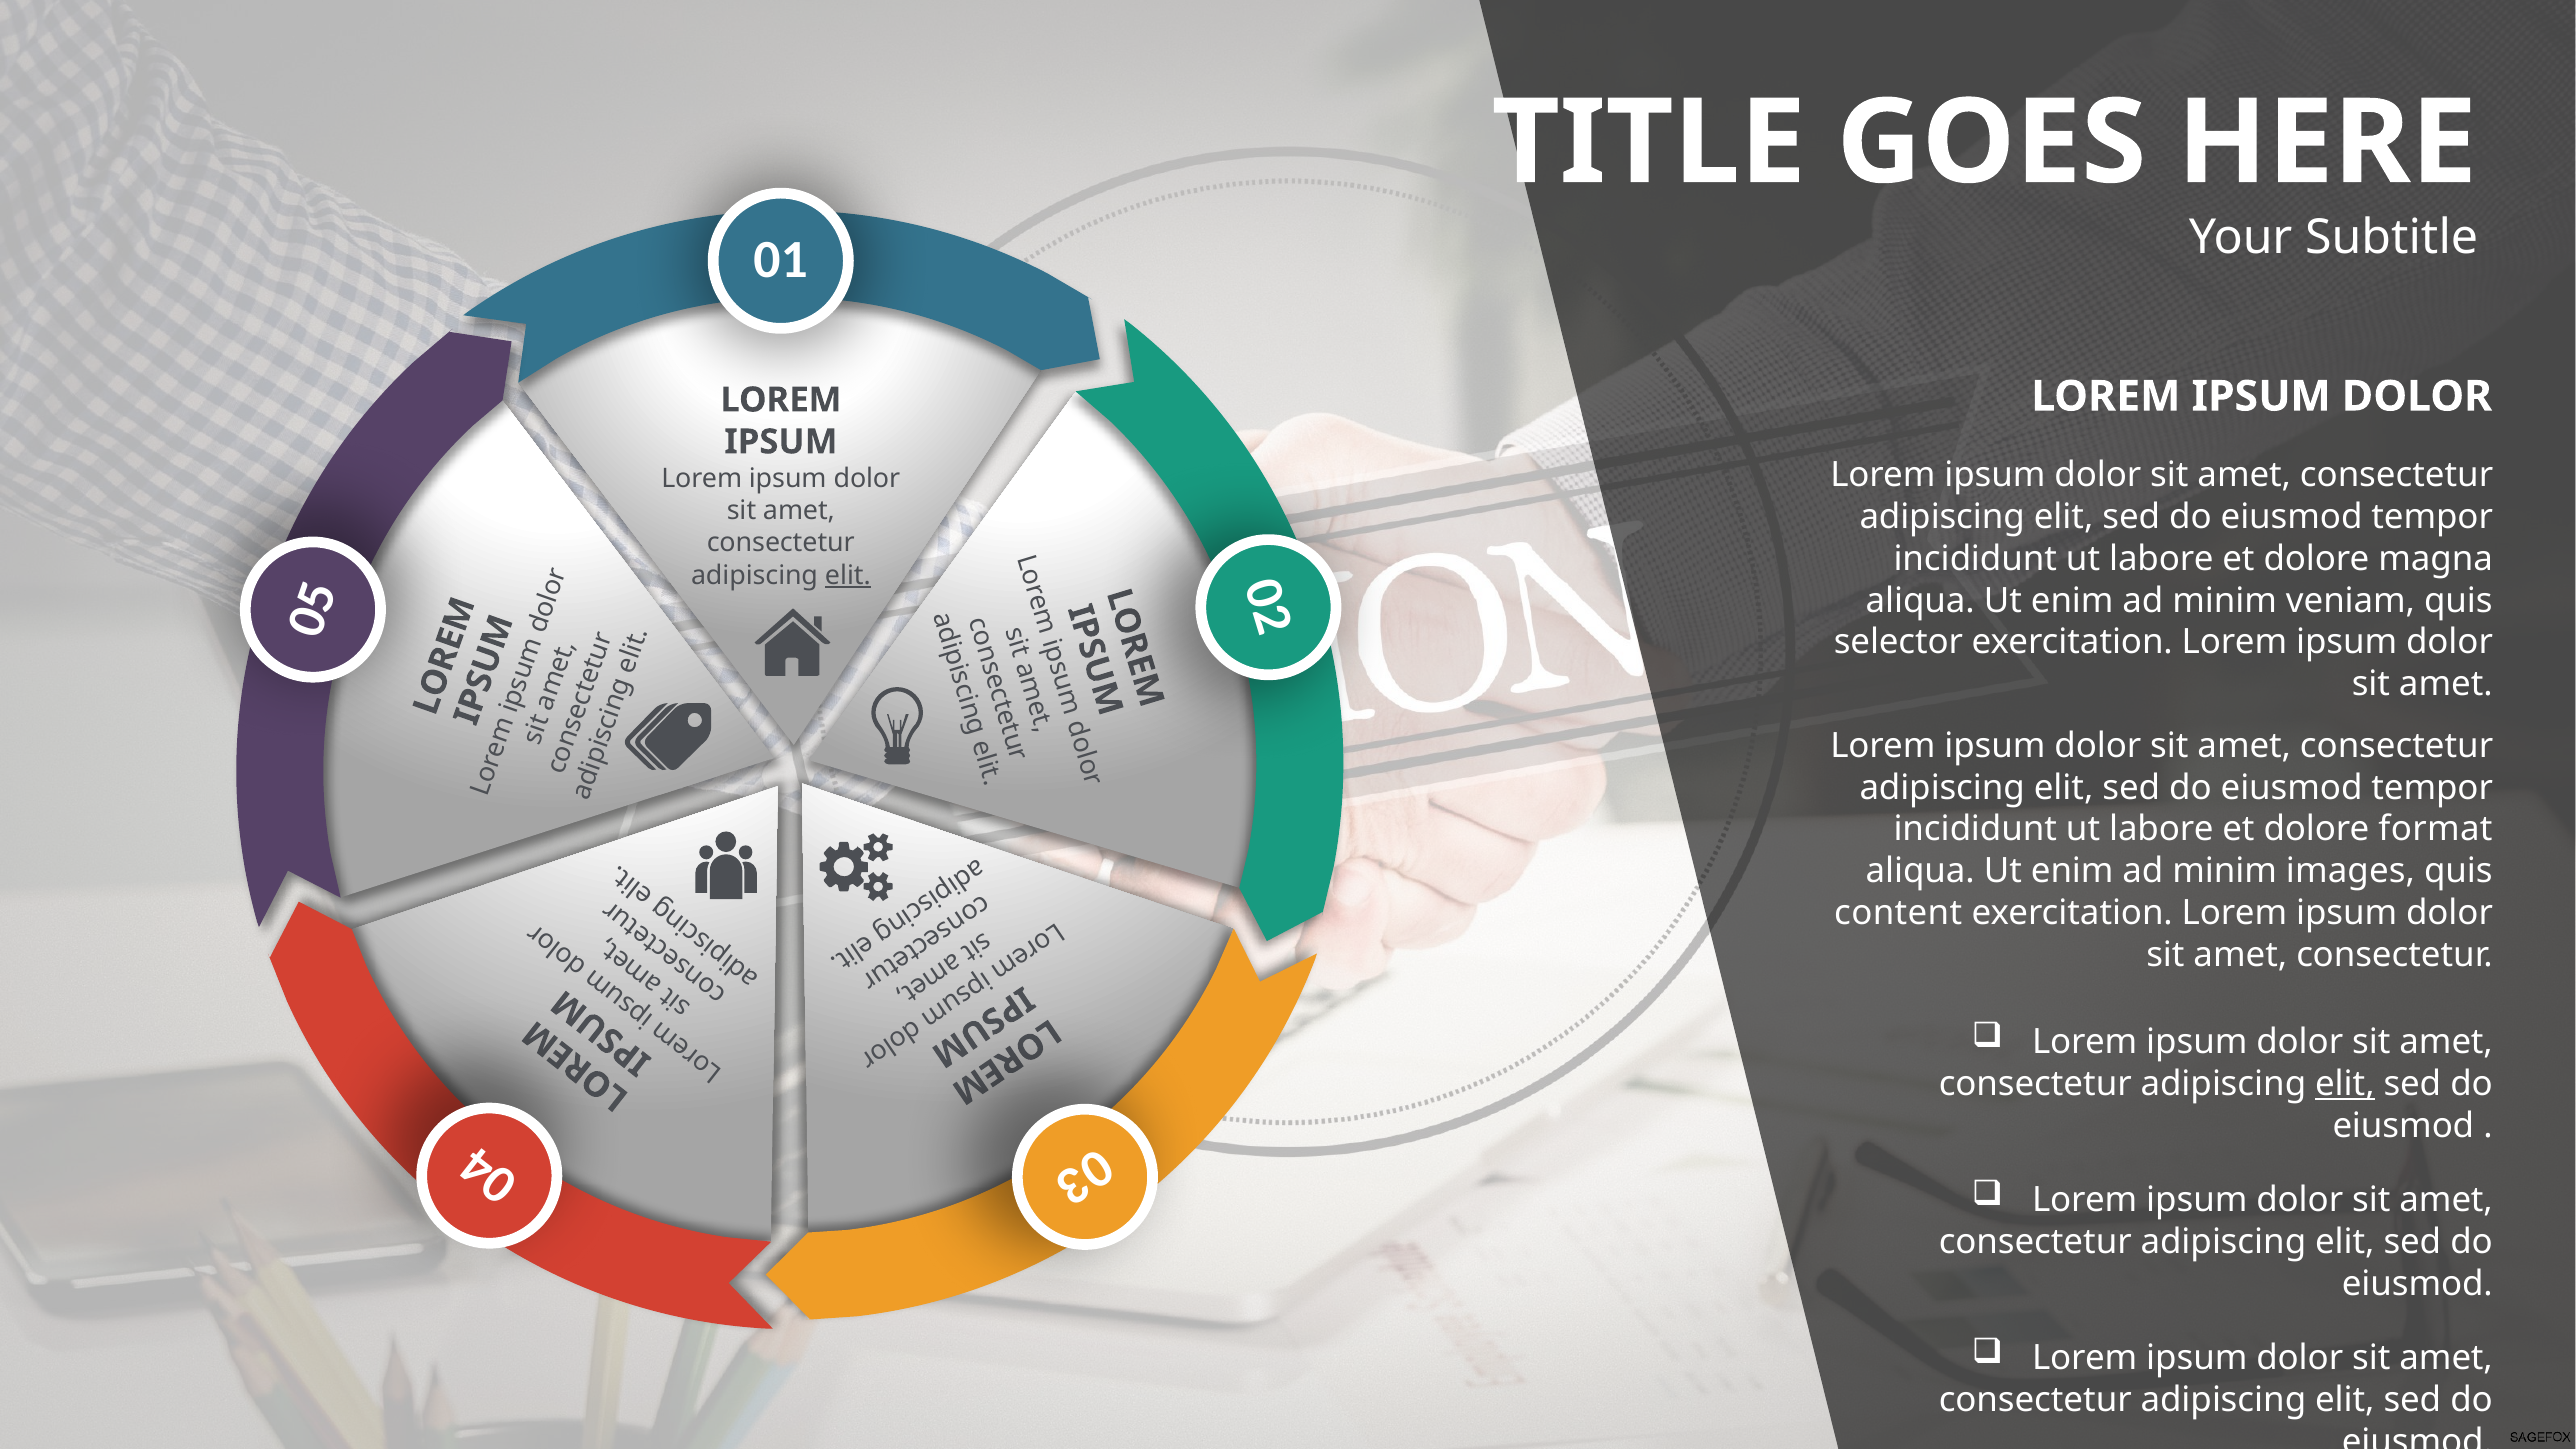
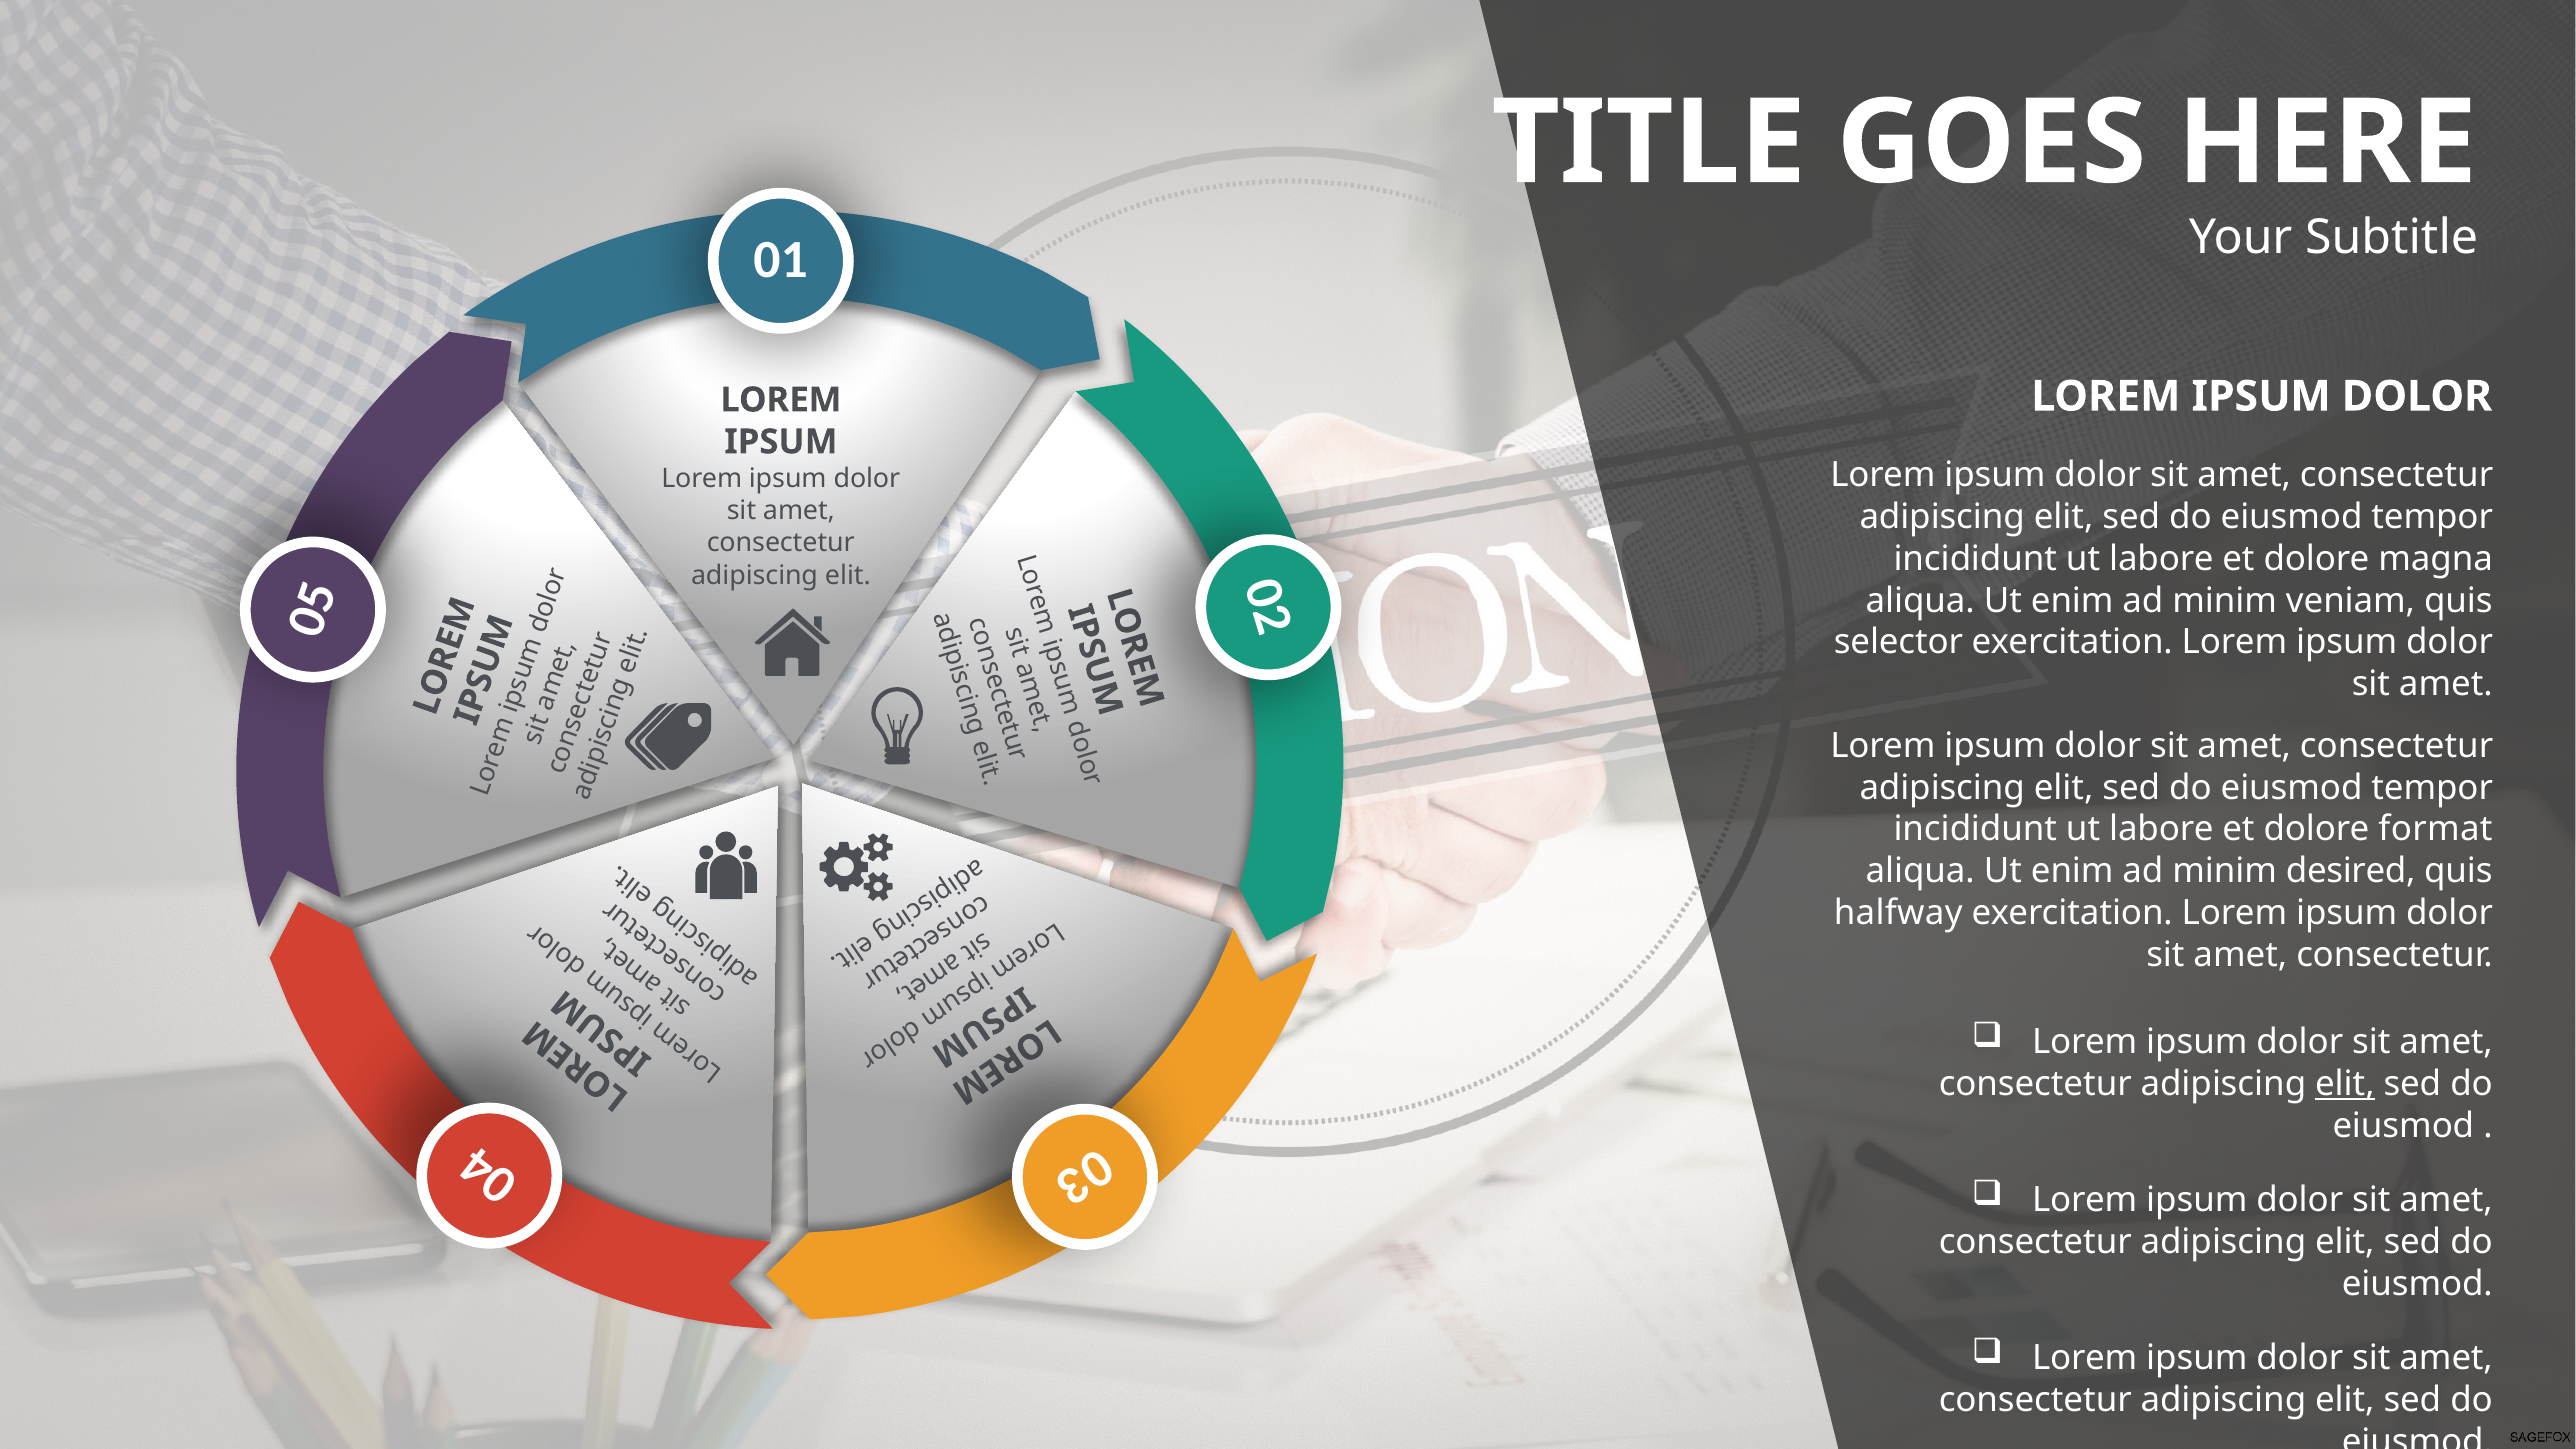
elit at (848, 575) underline: present -> none
images: images -> desired
content: content -> halfway
